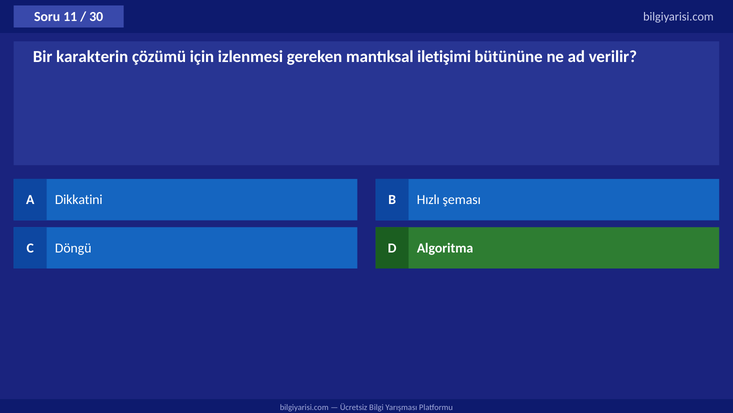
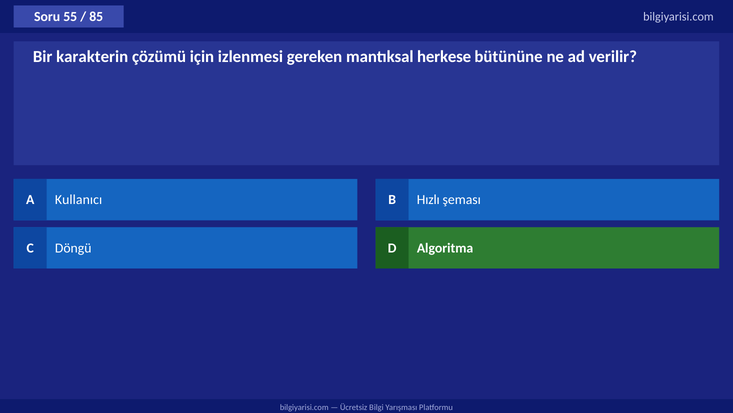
11: 11 -> 55
30: 30 -> 85
iletişimi: iletişimi -> herkese
Dikkatini: Dikkatini -> Kullanıcı
